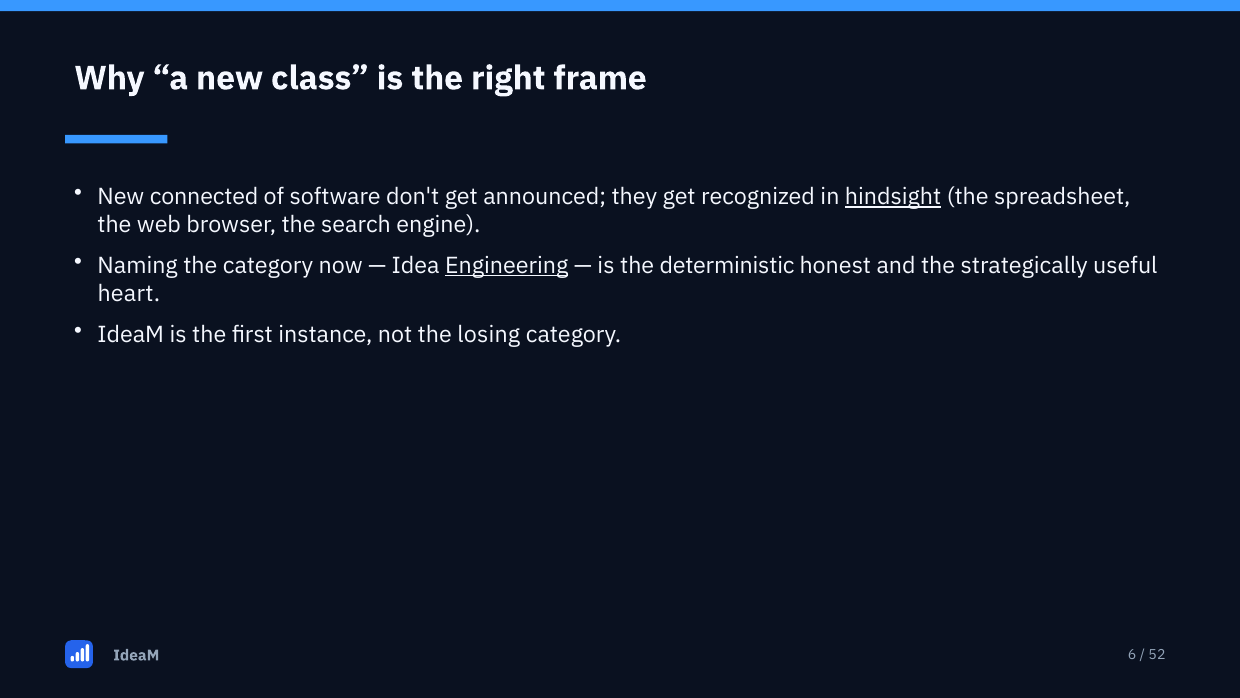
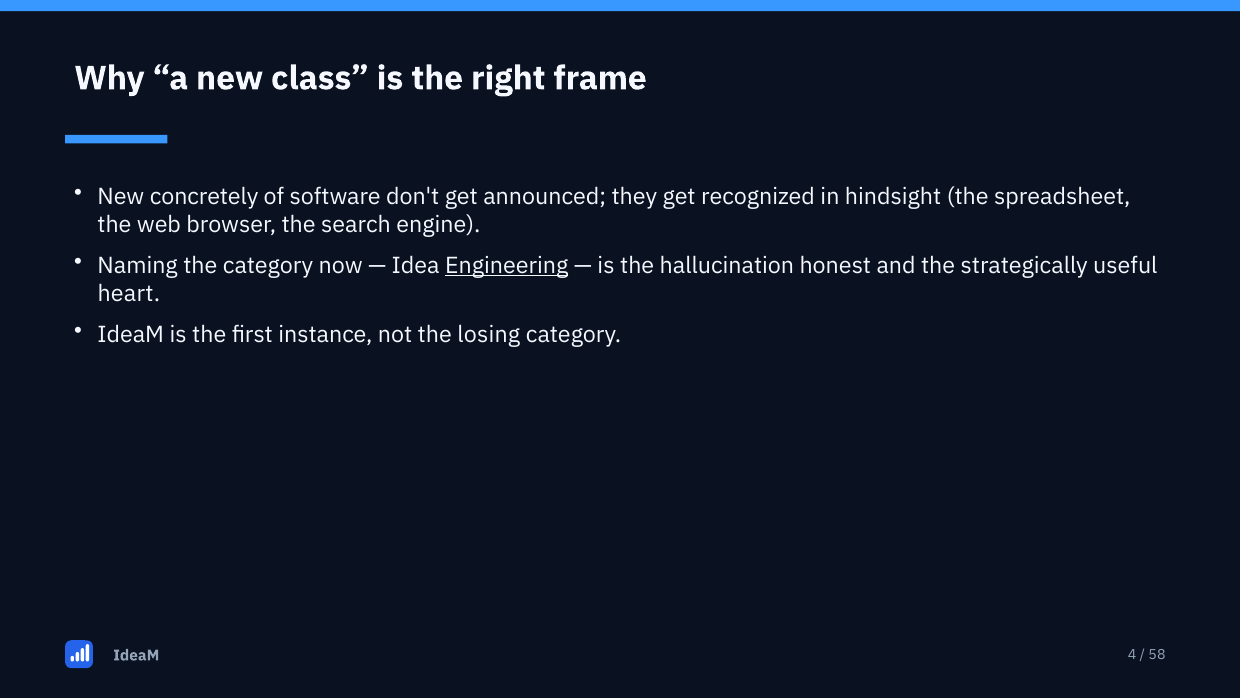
connected: connected -> concretely
hindsight underline: present -> none
deterministic: deterministic -> hallucination
6: 6 -> 4
52: 52 -> 58
